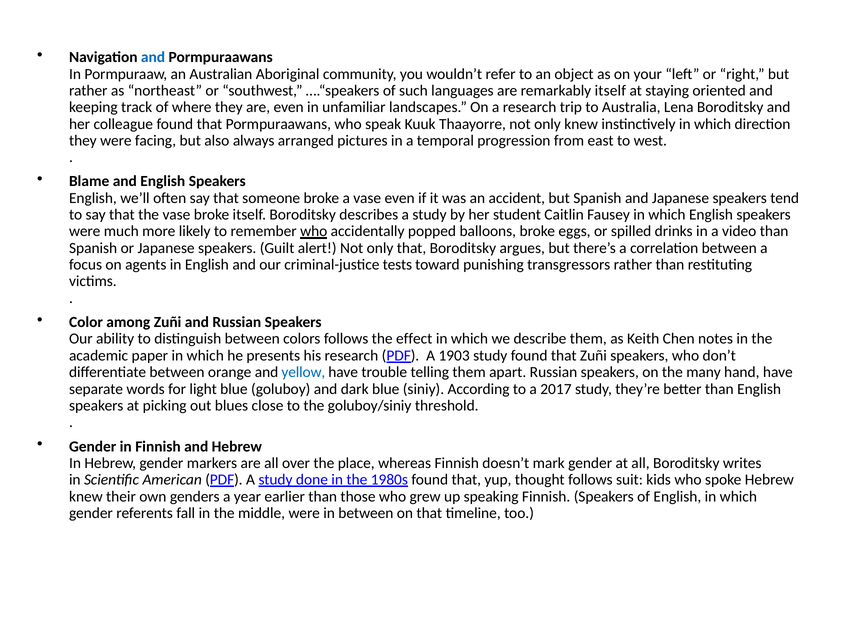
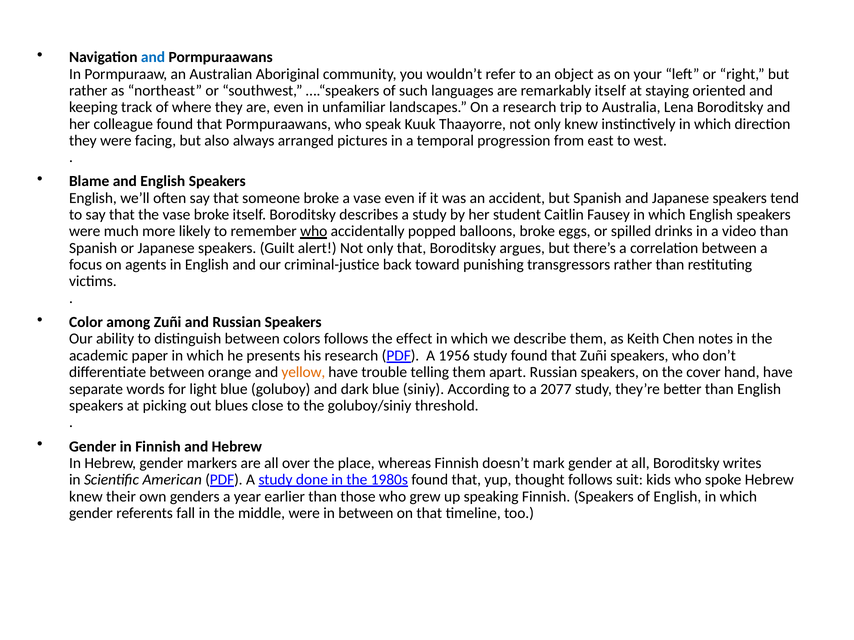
tests: tests -> back
1903: 1903 -> 1956
yellow colour: blue -> orange
many: many -> cover
2017: 2017 -> 2077
